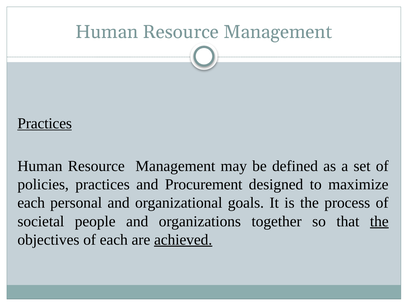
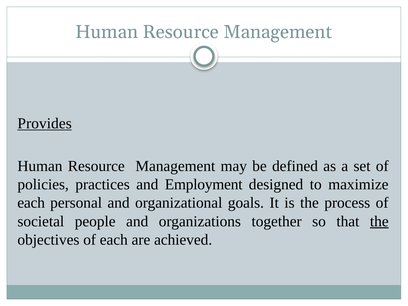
Practices at (45, 123): Practices -> Provides
Procurement: Procurement -> Employment
achieved underline: present -> none
